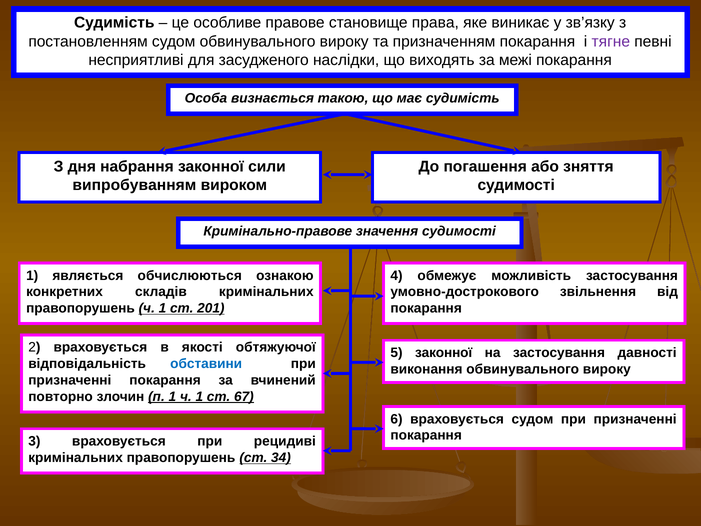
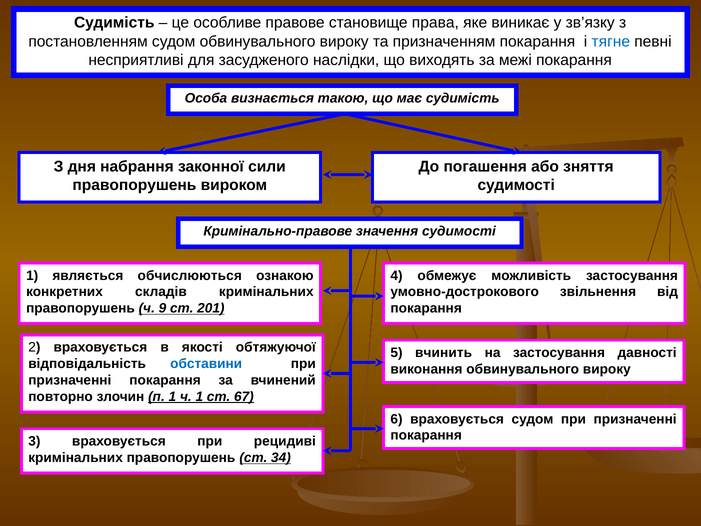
тягне colour: purple -> blue
випробуванням at (134, 185): випробуванням -> правопорушень
правопорушень ч 1: 1 -> 9
5 законної: законної -> вчинить
